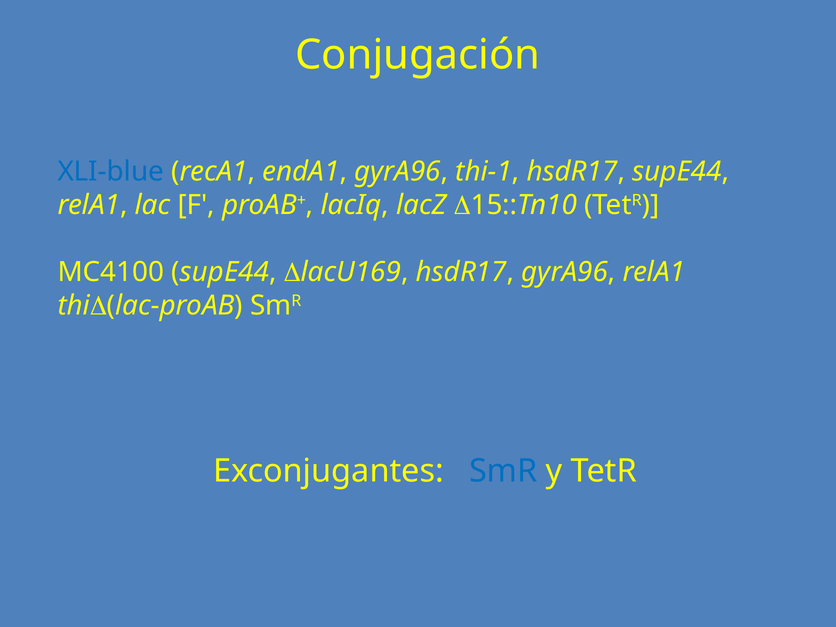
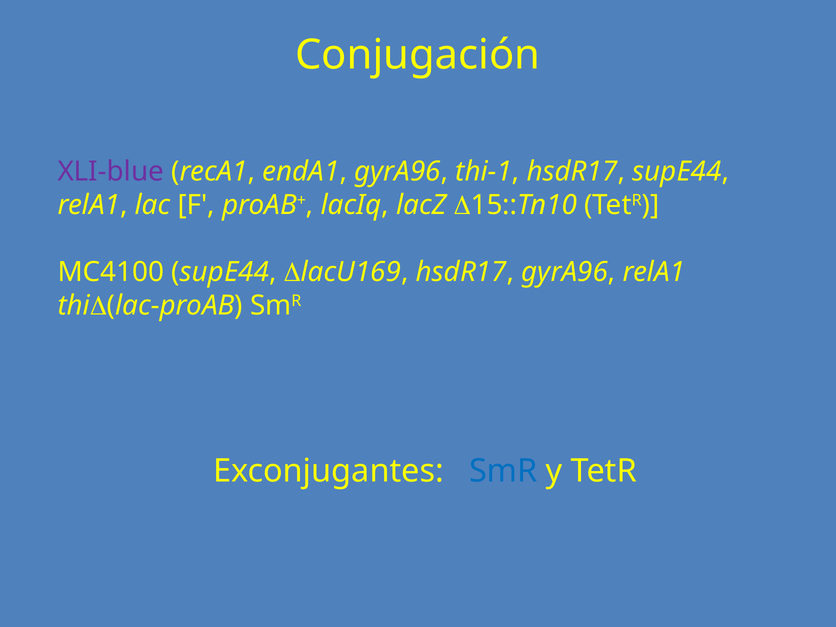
XLI-blue colour: blue -> purple
